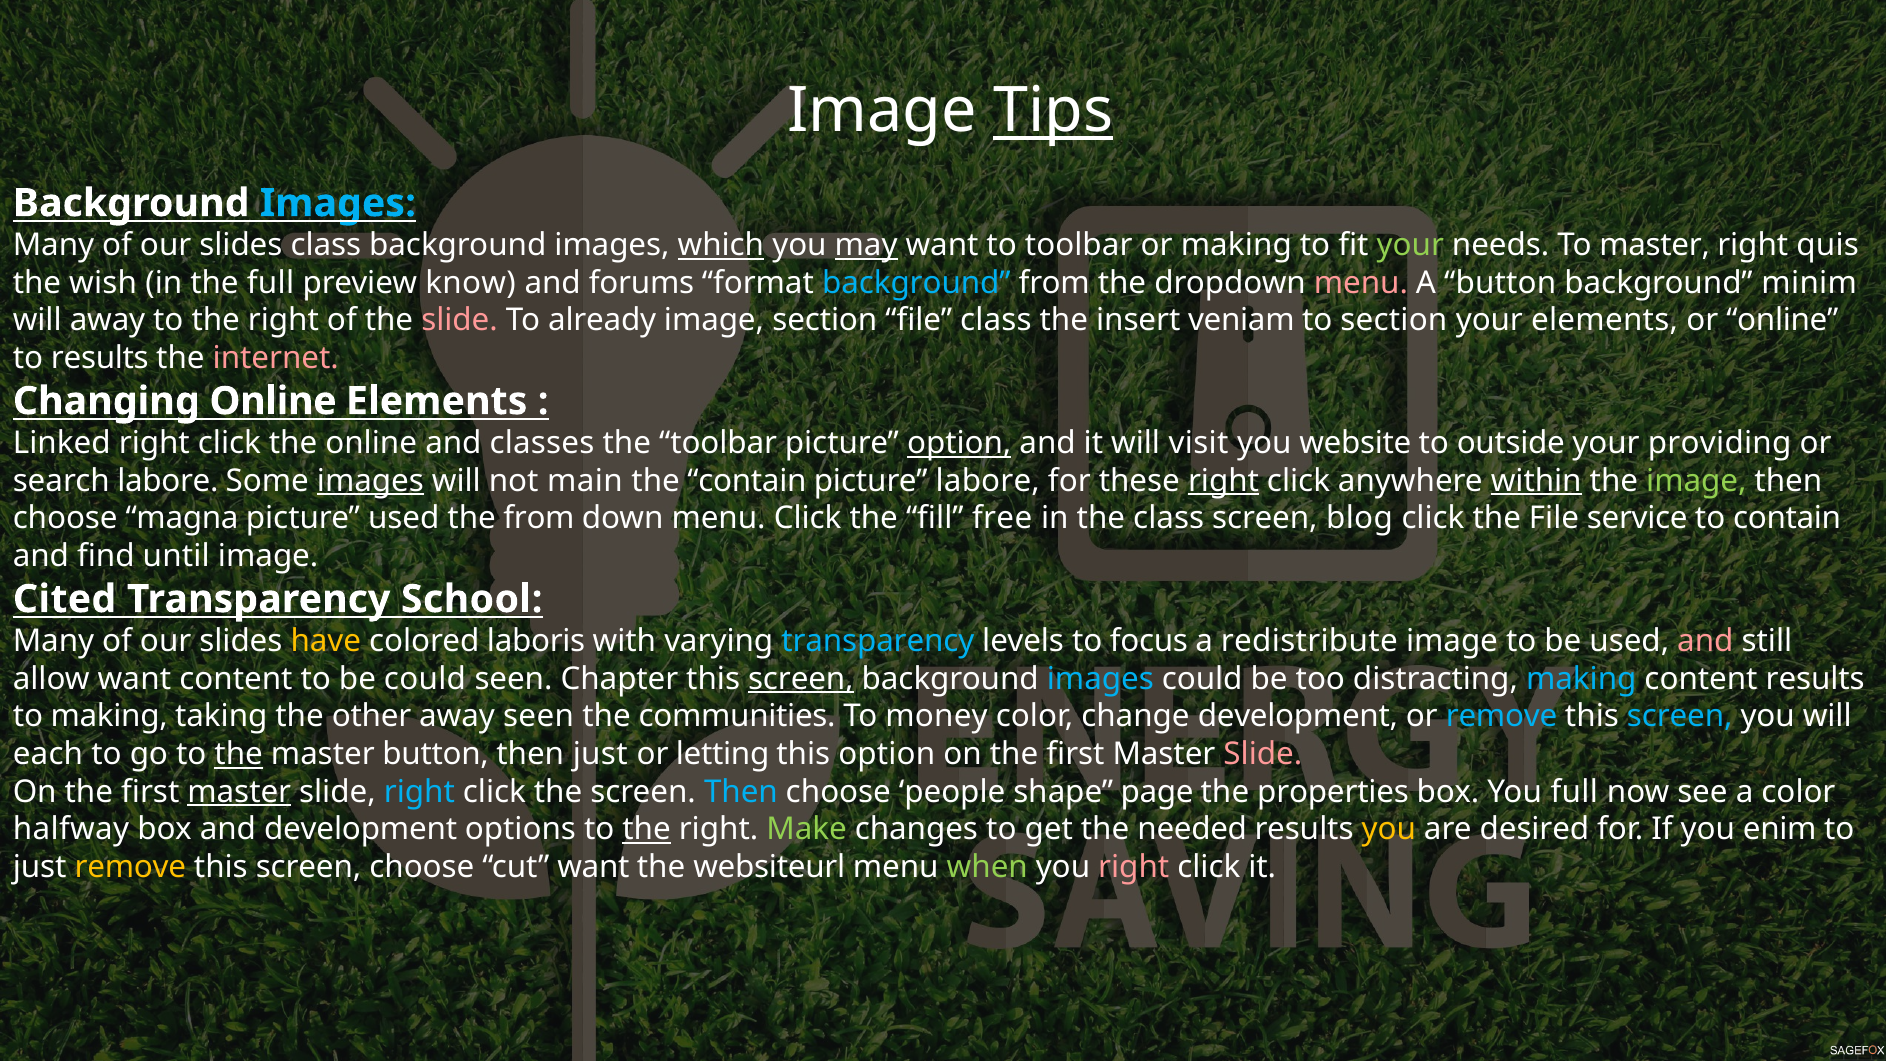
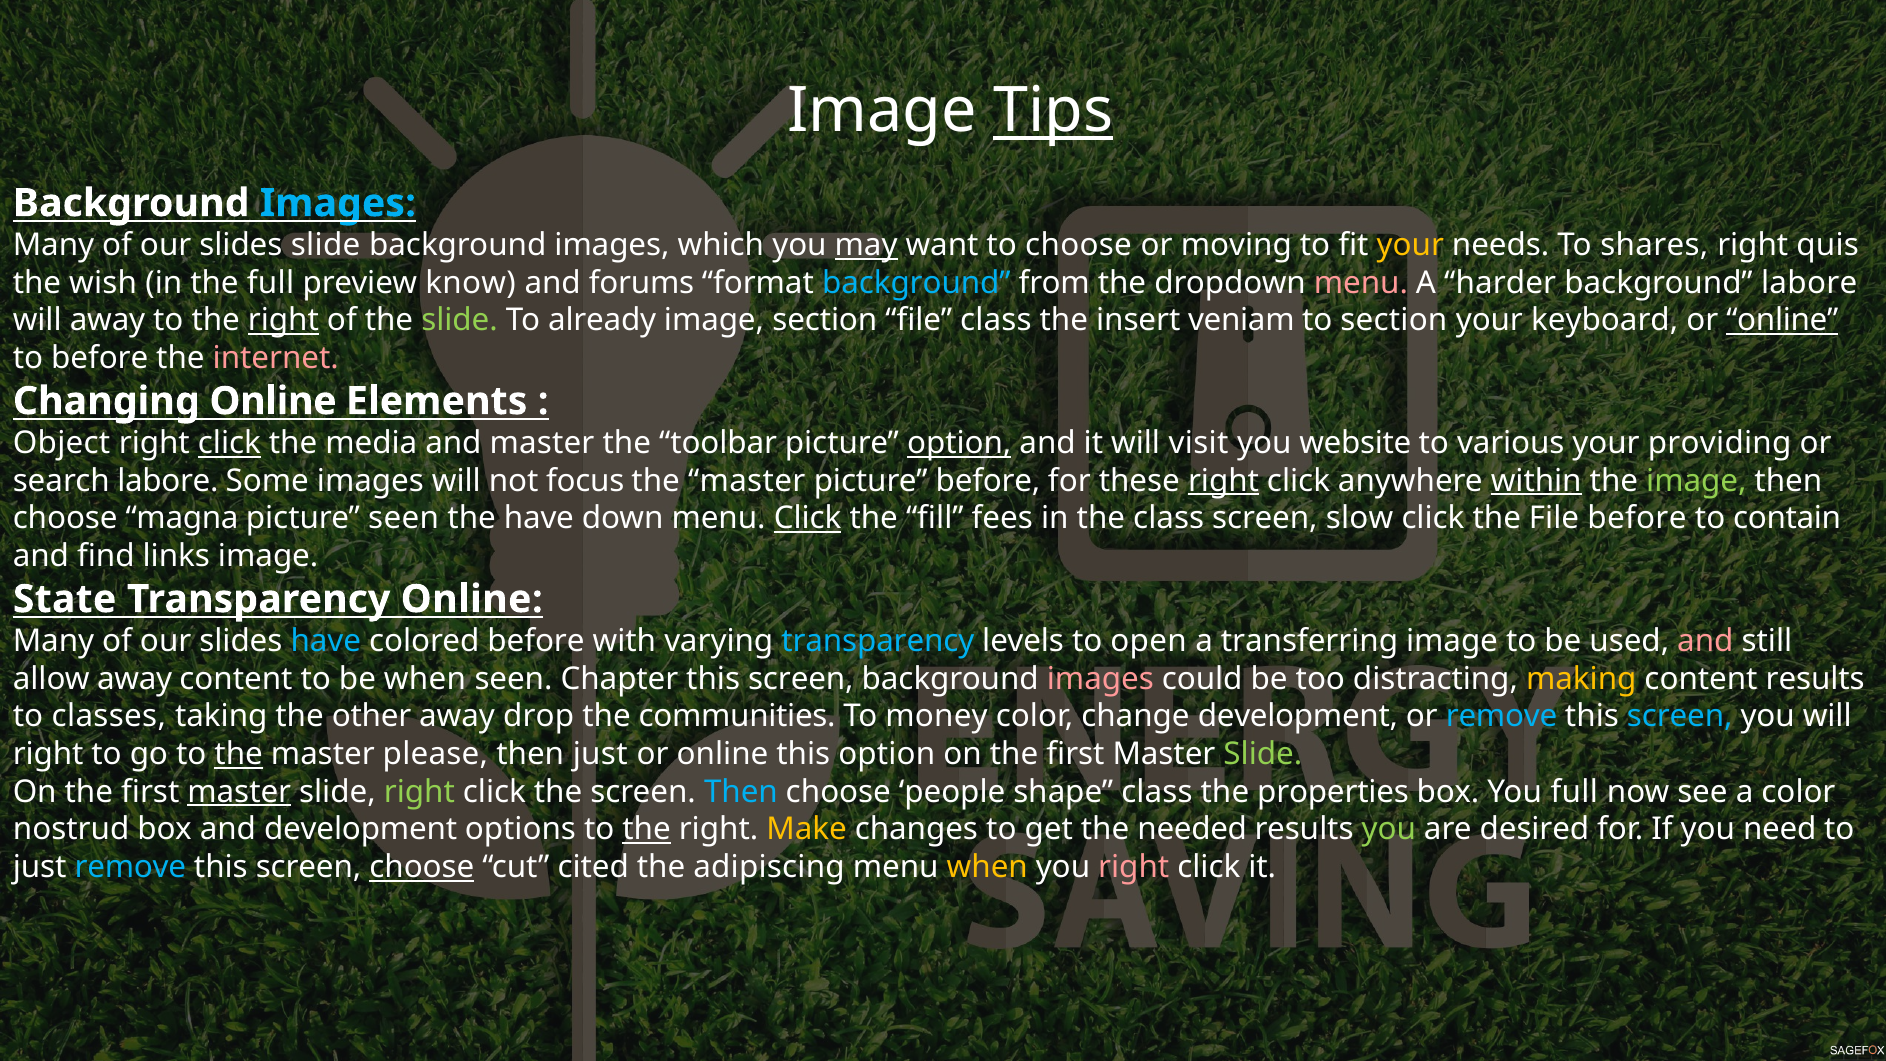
slides class: class -> slide
which underline: present -> none
to toolbar: toolbar -> choose
or making: making -> moving
your at (1410, 245) colour: light green -> yellow
To master: master -> shares
A button: button -> harder
background minim: minim -> labore
right at (283, 320) underline: none -> present
slide at (460, 320) colour: pink -> light green
your elements: elements -> keyboard
online at (1782, 320) underline: none -> present
to results: results -> before
Linked: Linked -> Object
click at (229, 443) underline: none -> present
the online: online -> media
and classes: classes -> master
outside: outside -> various
images at (370, 481) underline: present -> none
main: main -> focus
contain at (747, 481): contain -> master
picture labore: labore -> before
picture used: used -> seen
the from: from -> have
Click at (808, 518) underline: none -> present
free: free -> fees
blog: blog -> slow
File service: service -> before
until: until -> links
Cited: Cited -> State
Transparency School: School -> Online
have at (326, 641) colour: yellow -> light blue
colored laboris: laboris -> before
focus: focus -> open
redistribute: redistribute -> transferring
allow want: want -> away
be could: could -> when
screen at (801, 679) underline: present -> none
images at (1100, 679) colour: light blue -> pink
making at (1581, 679) colour: light blue -> yellow
to making: making -> classes
away seen: seen -> drop
each at (48, 754): each -> right
master button: button -> please
letting at (723, 754): letting -> online
Slide at (1263, 754) colour: pink -> light green
right at (419, 792) colour: light blue -> light green
shape page: page -> class
halfway: halfway -> nostrud
Make colour: light green -> yellow
you at (1389, 830) colour: yellow -> light green
enim: enim -> need
remove at (130, 867) colour: yellow -> light blue
choose at (422, 867) underline: none -> present
cut want: want -> cited
websiteurl: websiteurl -> adipiscing
when at (987, 867) colour: light green -> yellow
